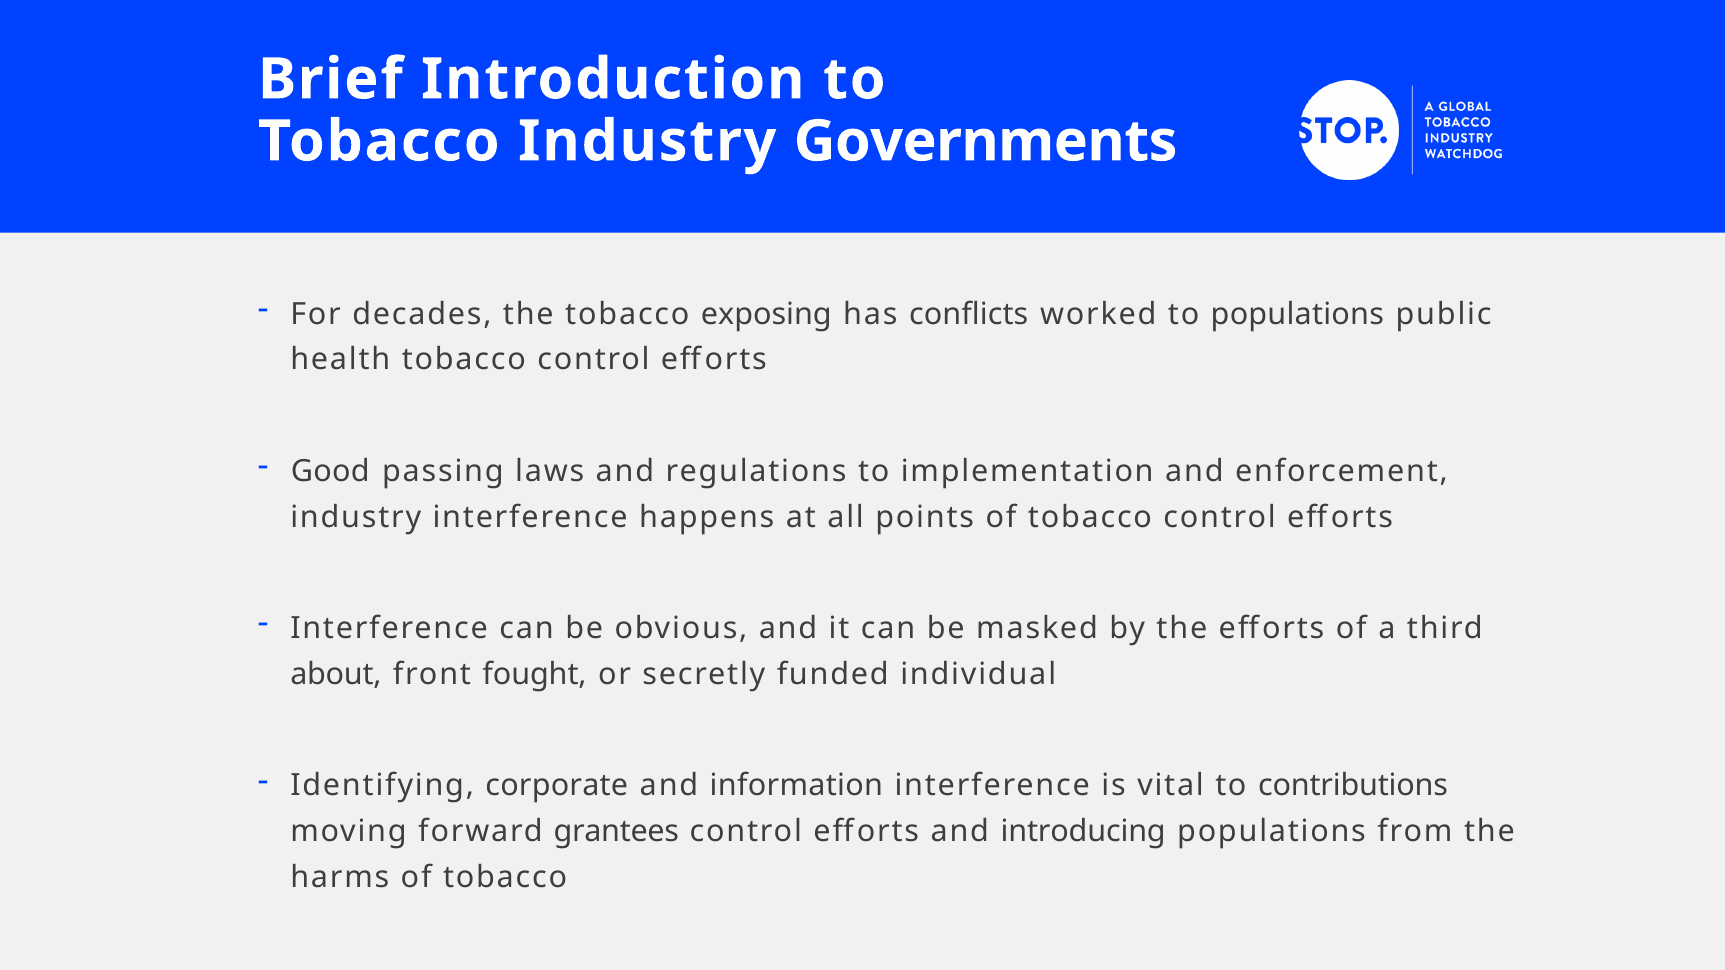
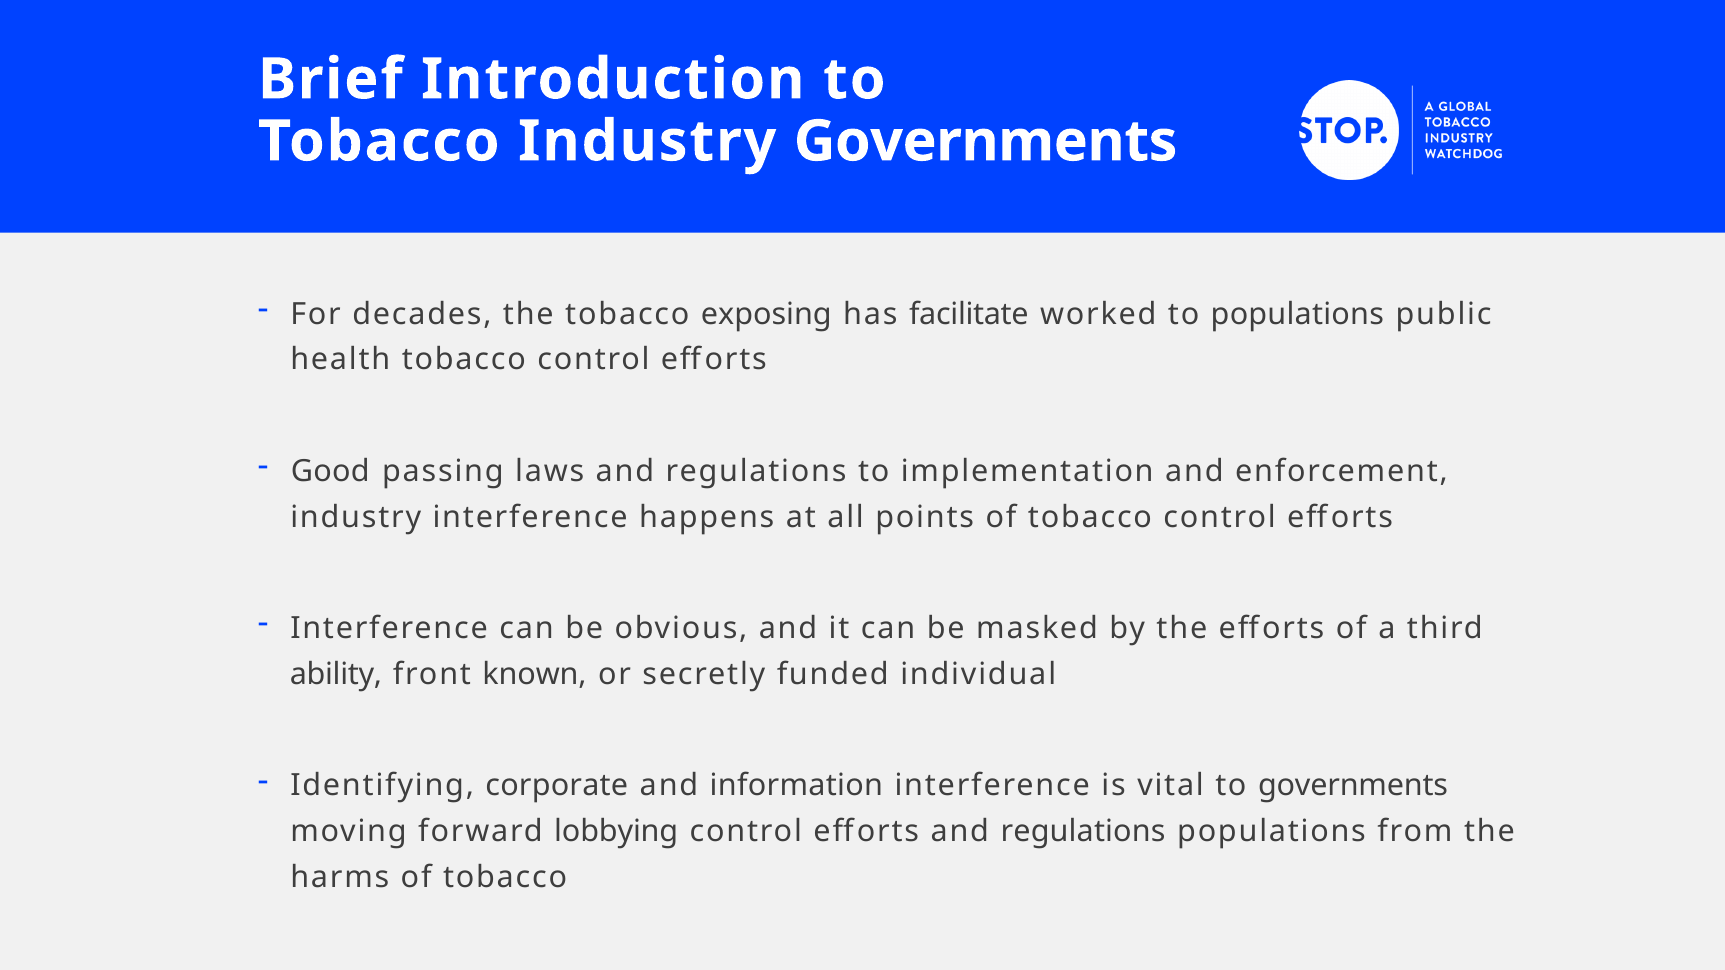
conflicts: conflicts -> facilitate
about: about -> ability
fought: fought -> known
to contributions: contributions -> governments
grantees: grantees -> lobbying
efforts and introducing: introducing -> regulations
